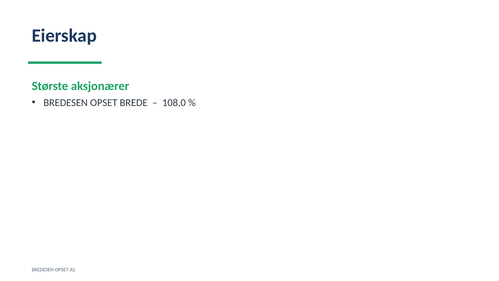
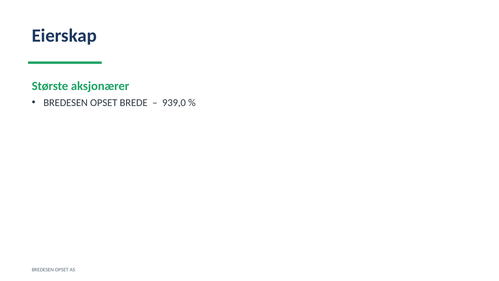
108,0: 108,0 -> 939,0
